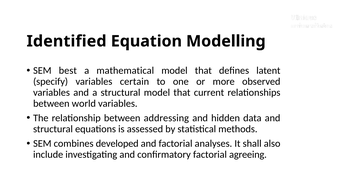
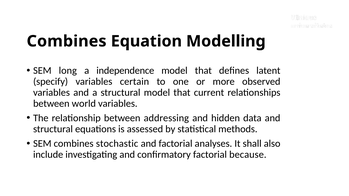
Identified at (67, 41): Identified -> Combines
best: best -> long
mathematical: mathematical -> independence
developed: developed -> stochastic
agreeing: agreeing -> because
